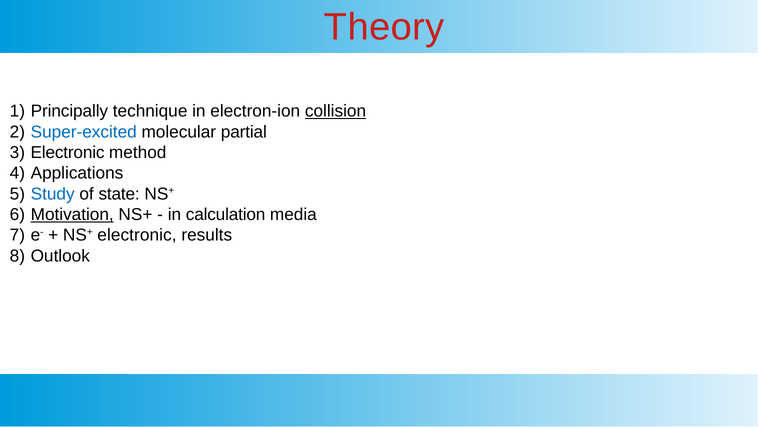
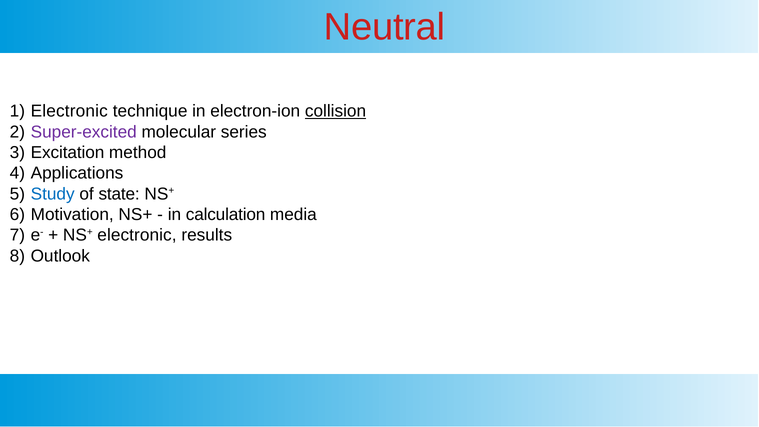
Theory: Theory -> Neutral
Principally at (69, 111): Principally -> Electronic
Super-excited colour: blue -> purple
partial: partial -> series
Electronic at (68, 153): Electronic -> Excitation
Motivation underline: present -> none
